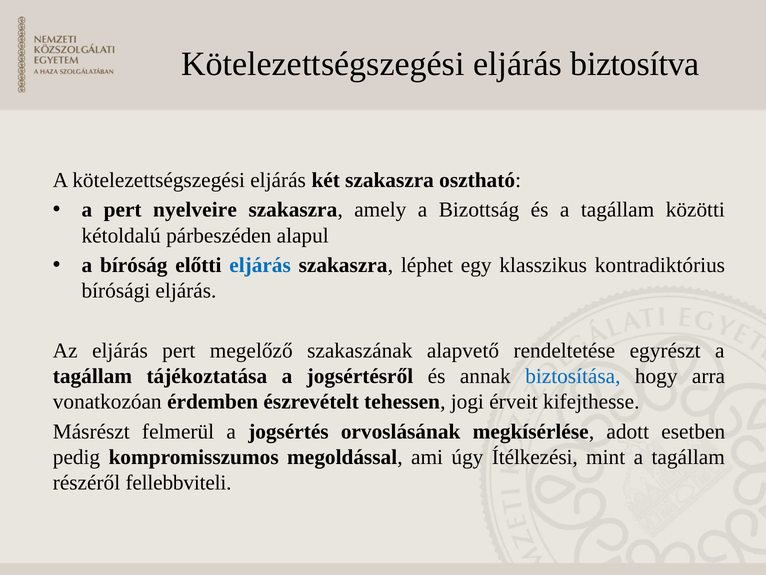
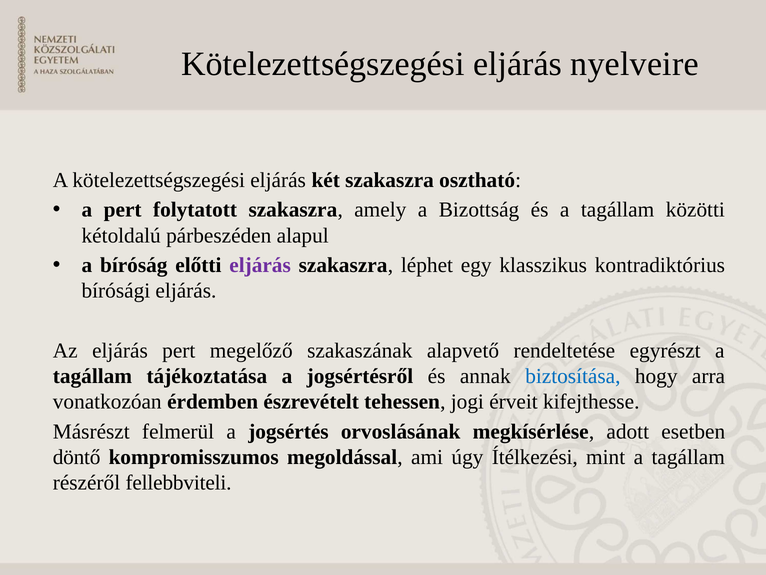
biztosítva: biztosítva -> nyelveire
nyelveire: nyelveire -> folytatott
eljárás at (260, 265) colour: blue -> purple
pedig: pedig -> döntő
